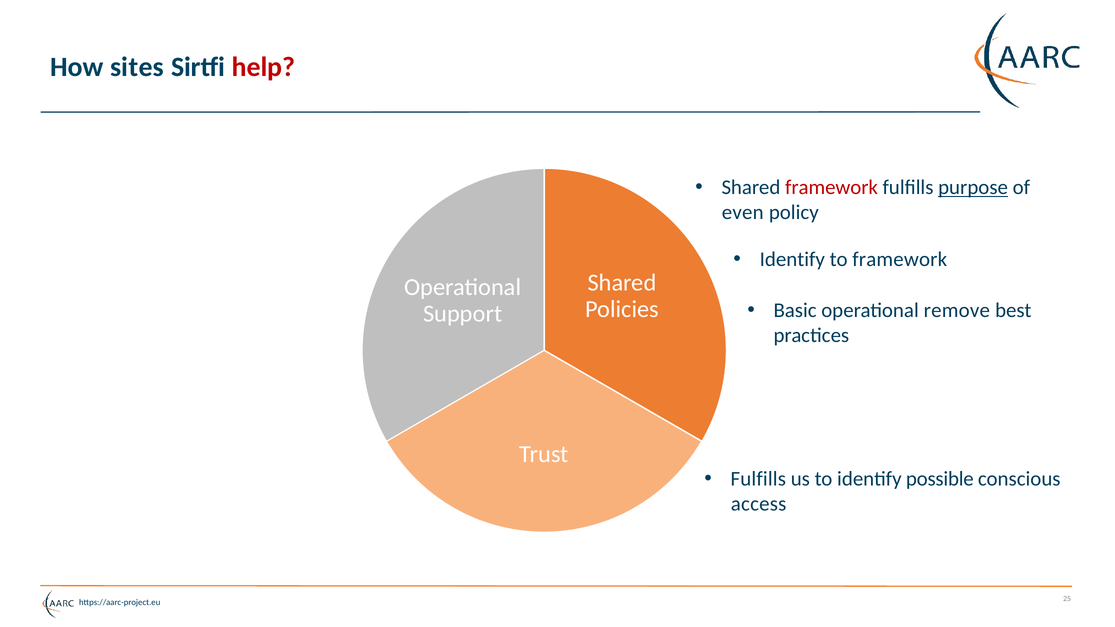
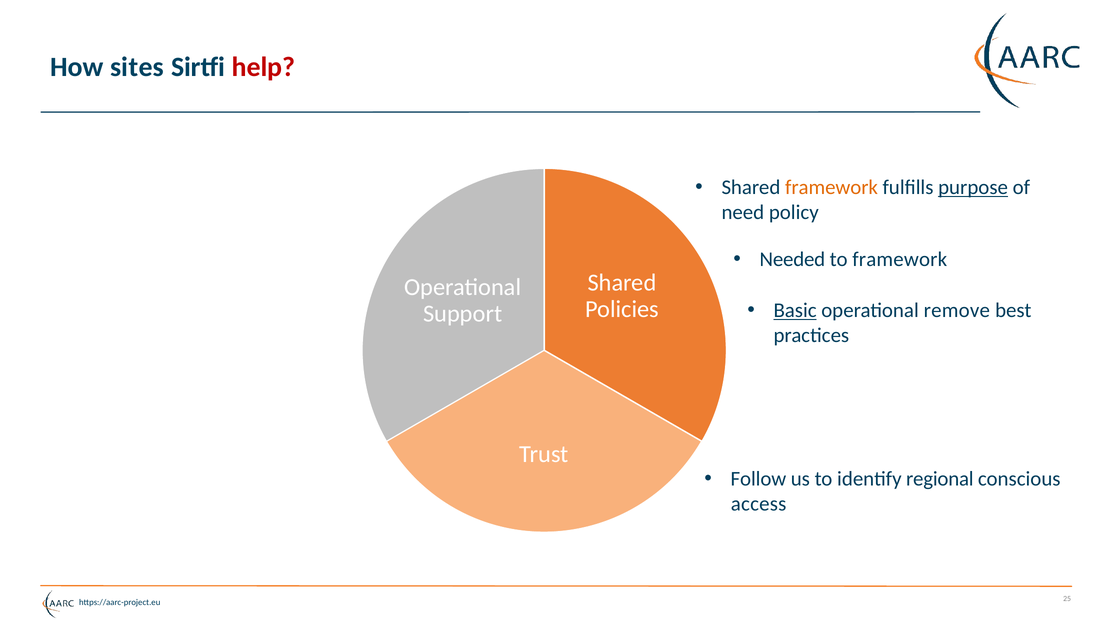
framework at (832, 187) colour: red -> orange
even: even -> need
Identify at (792, 260): Identify -> Needed
Basic underline: none -> present
Fulfills at (758, 479): Fulfills -> Follow
possible: possible -> regional
